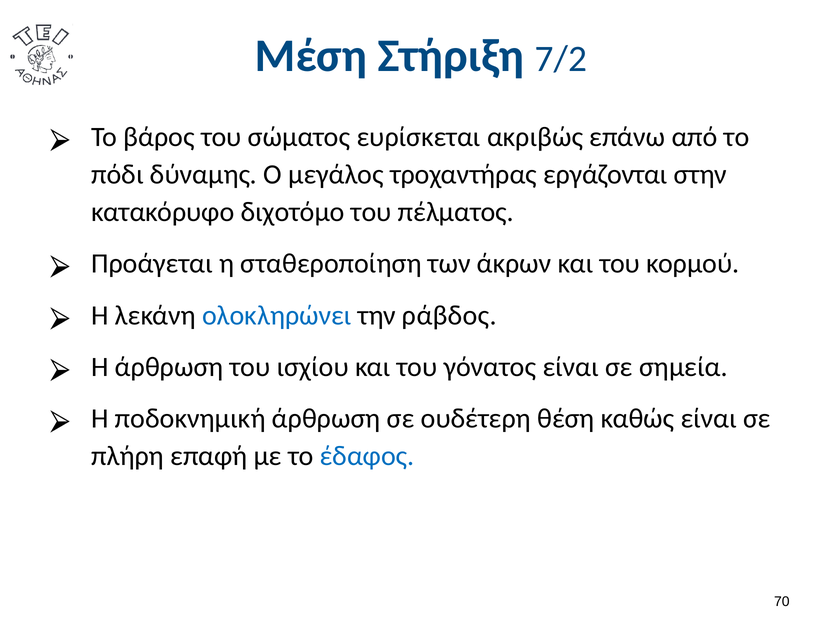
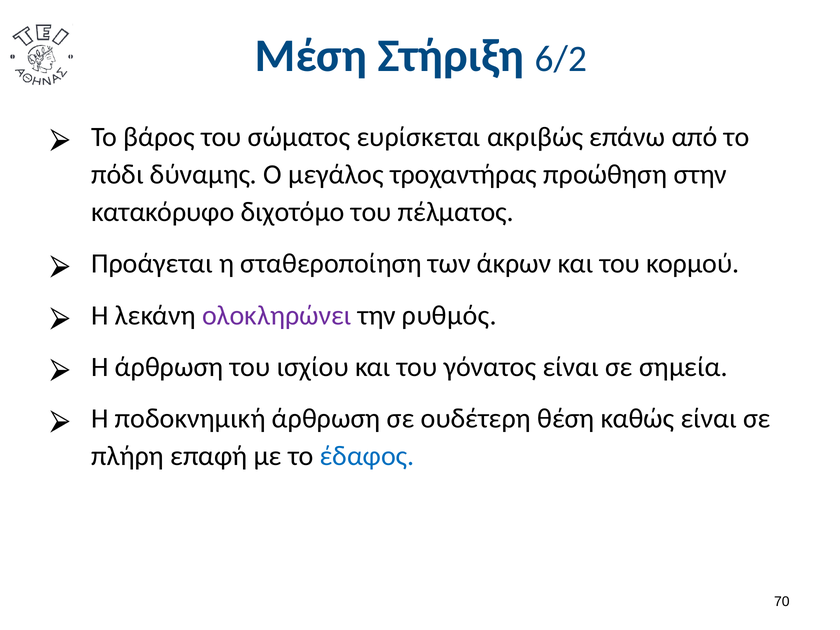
7/2: 7/2 -> 6/2
εργάζονται: εργάζονται -> προώθηση
ολοκληρώνει colour: blue -> purple
ράβδος: ράβδος -> ρυθμός
